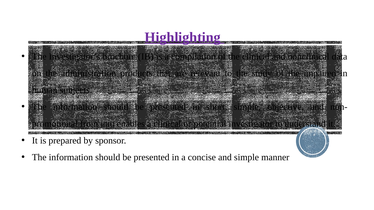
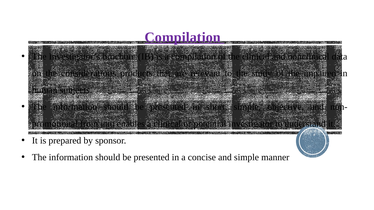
Highlighting at (183, 37): Highlighting -> Compilation
administration: administration -> considerations
